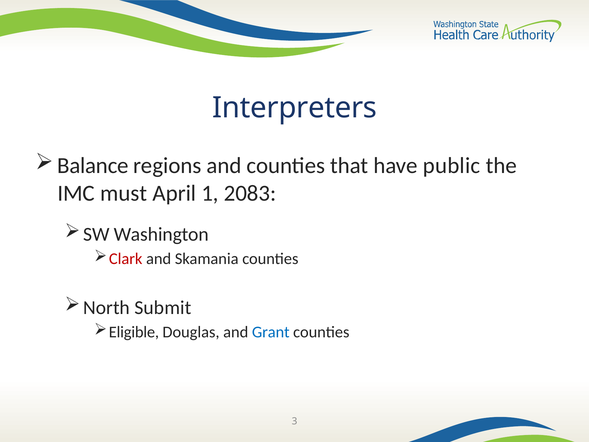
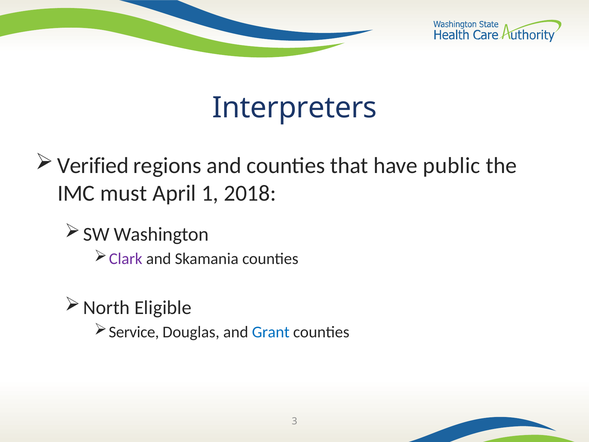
Balance: Balance -> Verified
2083: 2083 -> 2018
Clark colour: red -> purple
Submit: Submit -> Eligible
Eligible: Eligible -> Service
